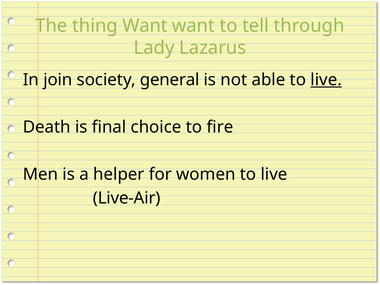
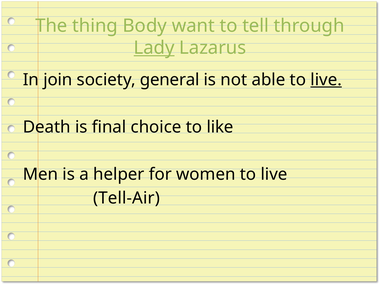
thing Want: Want -> Body
Lady underline: none -> present
fire: fire -> like
Live-Air: Live-Air -> Tell-Air
